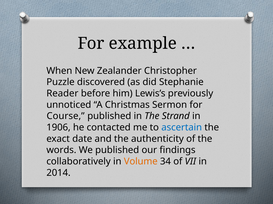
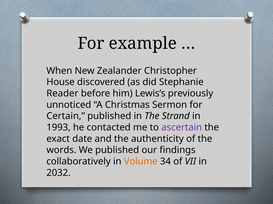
Puzzle: Puzzle -> House
Course: Course -> Certain
1906: 1906 -> 1993
ascertain colour: blue -> purple
2014: 2014 -> 2032
